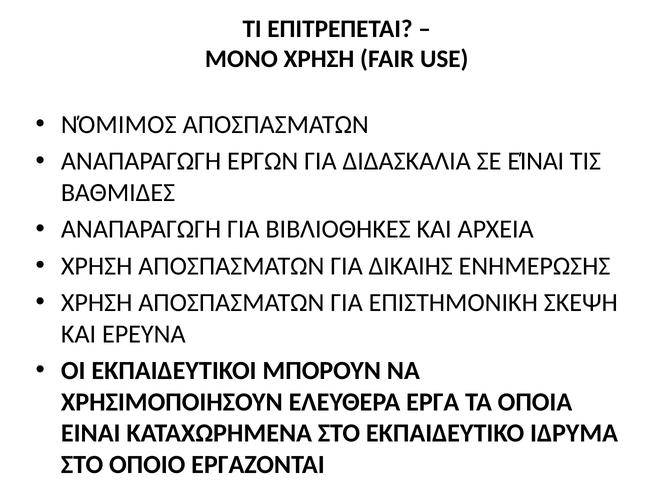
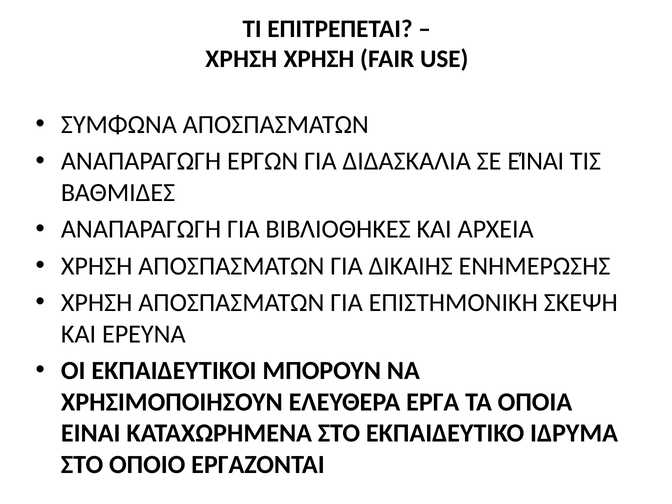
ΜΟΝΟ at (241, 59): ΜΟΝΟ -> ΧΡΗΣΗ
ΝΌΜΙΜΟΣ: ΝΌΜΙΜΟΣ -> ΣΥΜΦΩΝΑ
